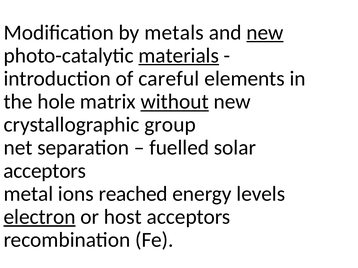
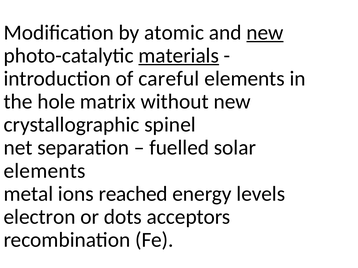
metals: metals -> atomic
without underline: present -> none
group: group -> spinel
acceptors at (45, 171): acceptors -> elements
electron underline: present -> none
host: host -> dots
